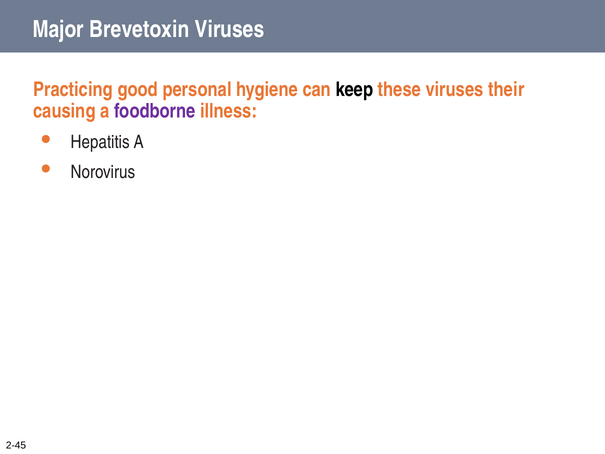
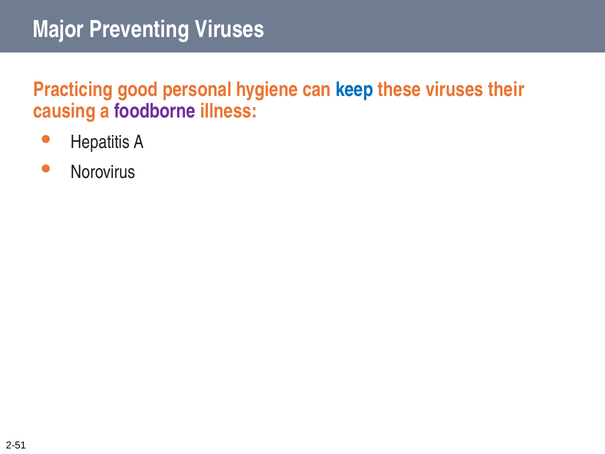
Brevetoxin: Brevetoxin -> Preventing
keep colour: black -> blue
2-45: 2-45 -> 2-51
